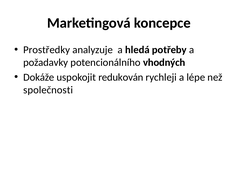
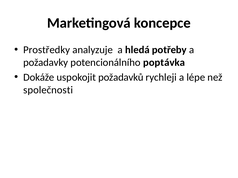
vhodných: vhodných -> poptávka
redukován: redukován -> požadavků
